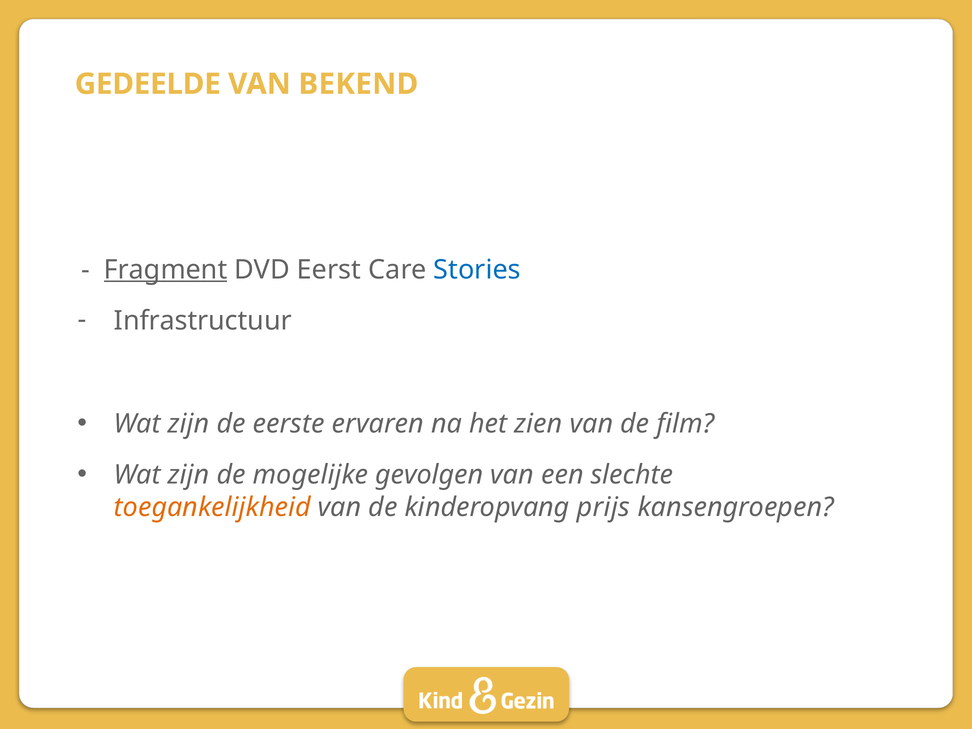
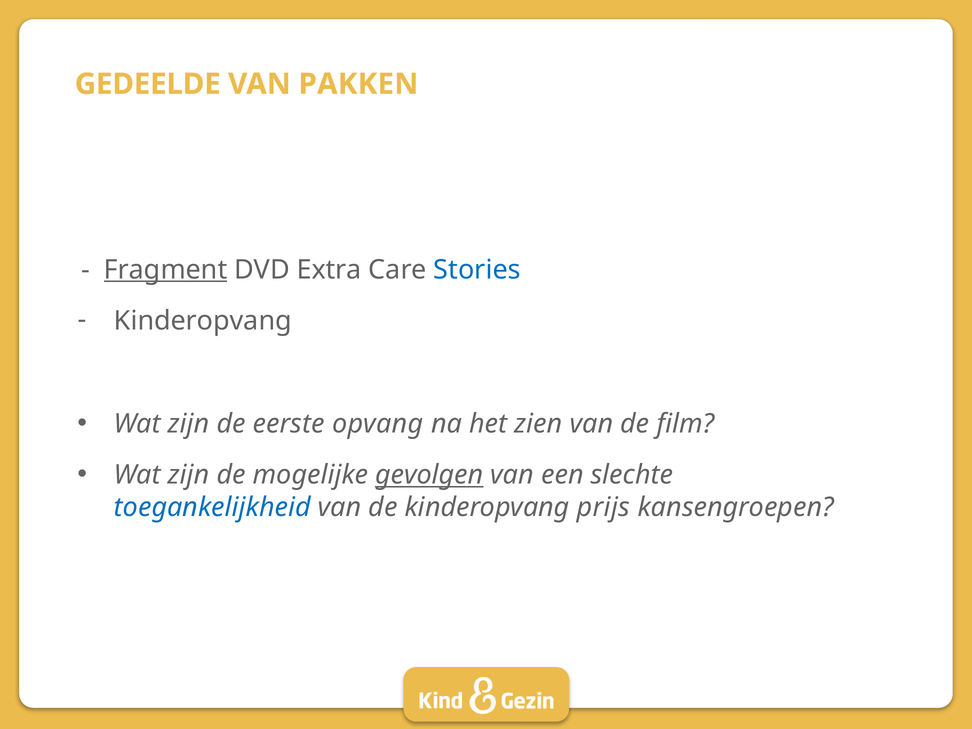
BEKEND: BEKEND -> PAKKEN
Eerst: Eerst -> Extra
Infrastructuur at (203, 321): Infrastructuur -> Kinderopvang
ervaren: ervaren -> opvang
gevolgen underline: none -> present
toegankelijkheid colour: orange -> blue
